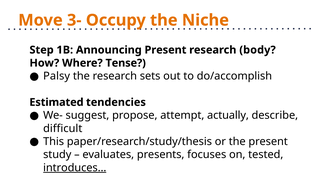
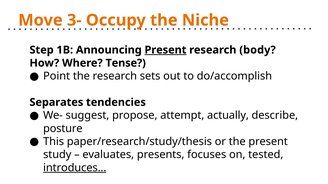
Present at (166, 50) underline: none -> present
Palsy: Palsy -> Point
Estimated: Estimated -> Separates
difficult: difficult -> posture
